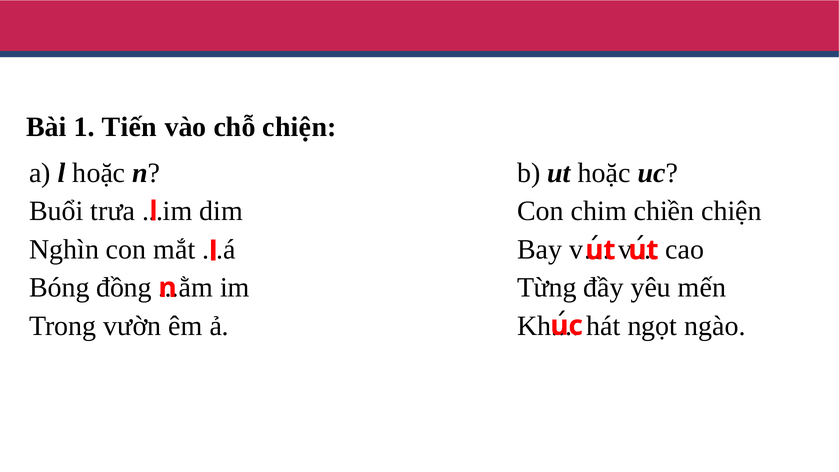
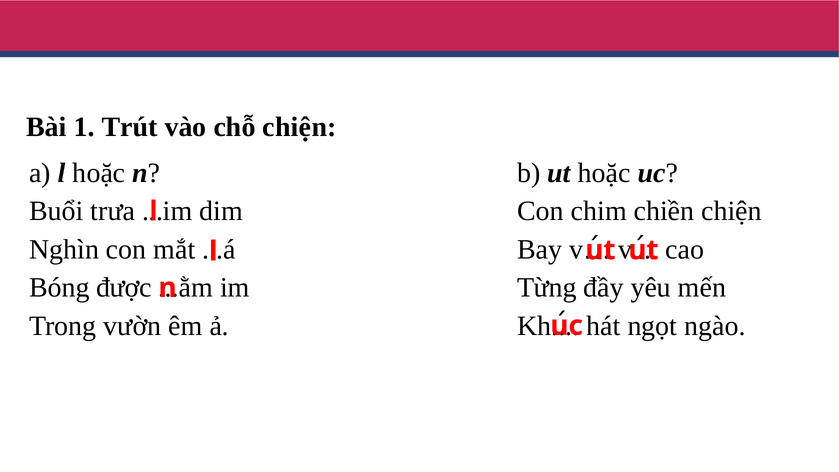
Tiến: Tiến -> Trút
đồng: đồng -> được
